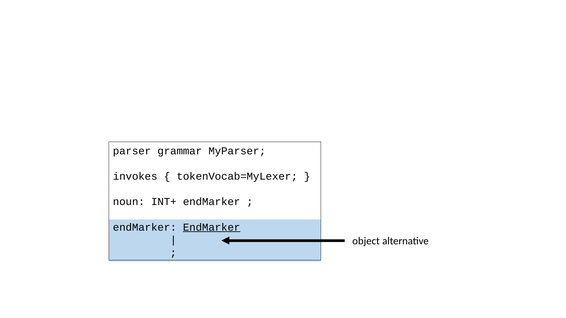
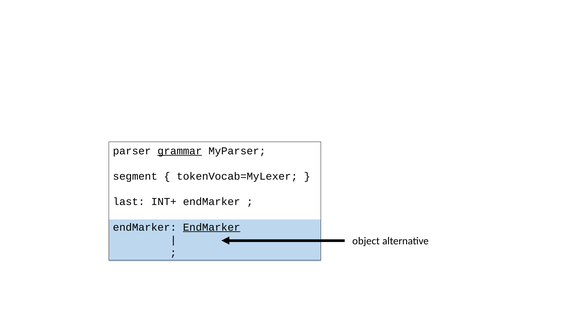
grammar underline: none -> present
invokes: invokes -> segment
noun: noun -> last
